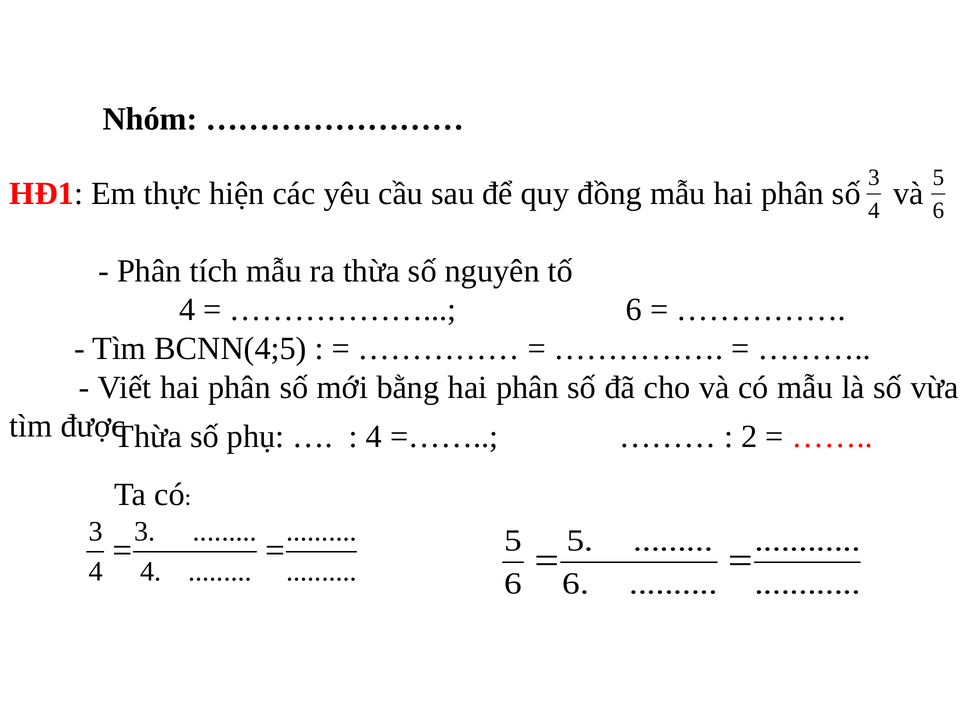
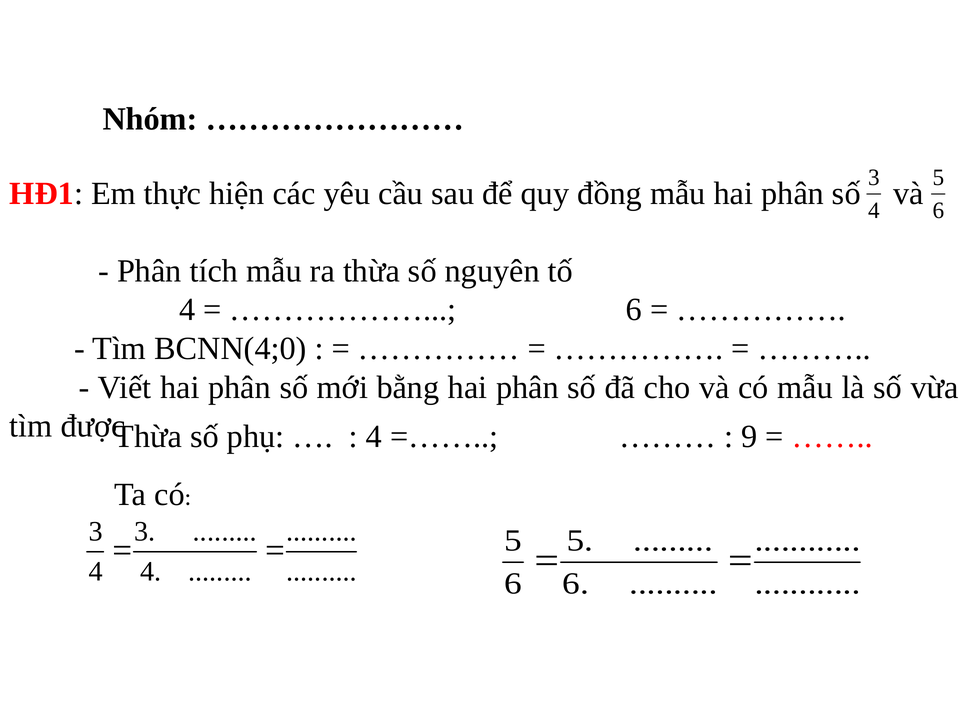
BCNN(4;5: BCNN(4;5 -> BCNN(4;0
2: 2 -> 9
